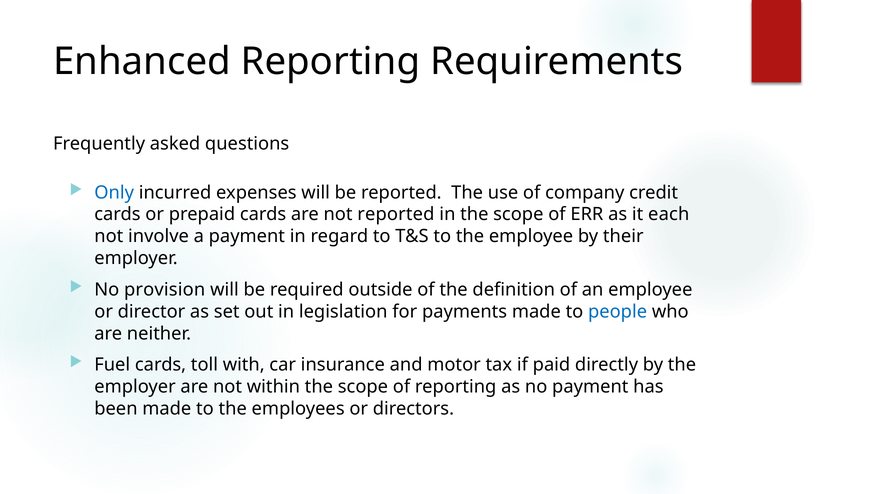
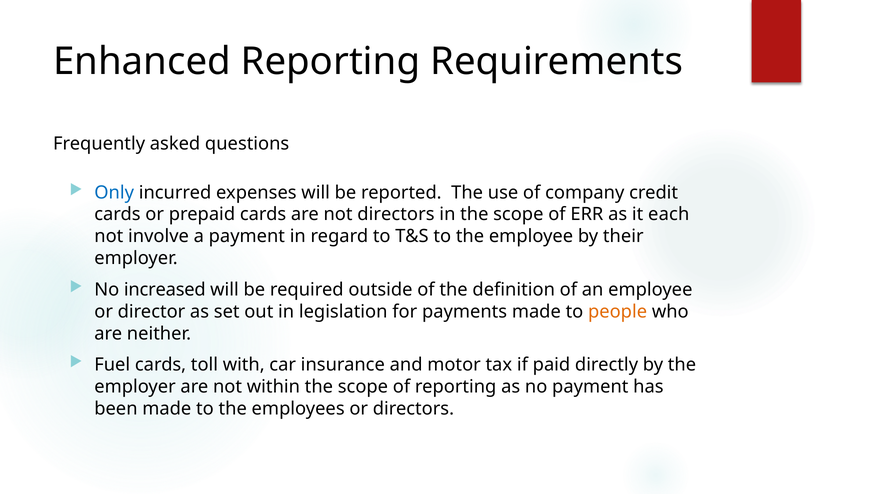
not reported: reported -> directors
provision: provision -> increased
people colour: blue -> orange
